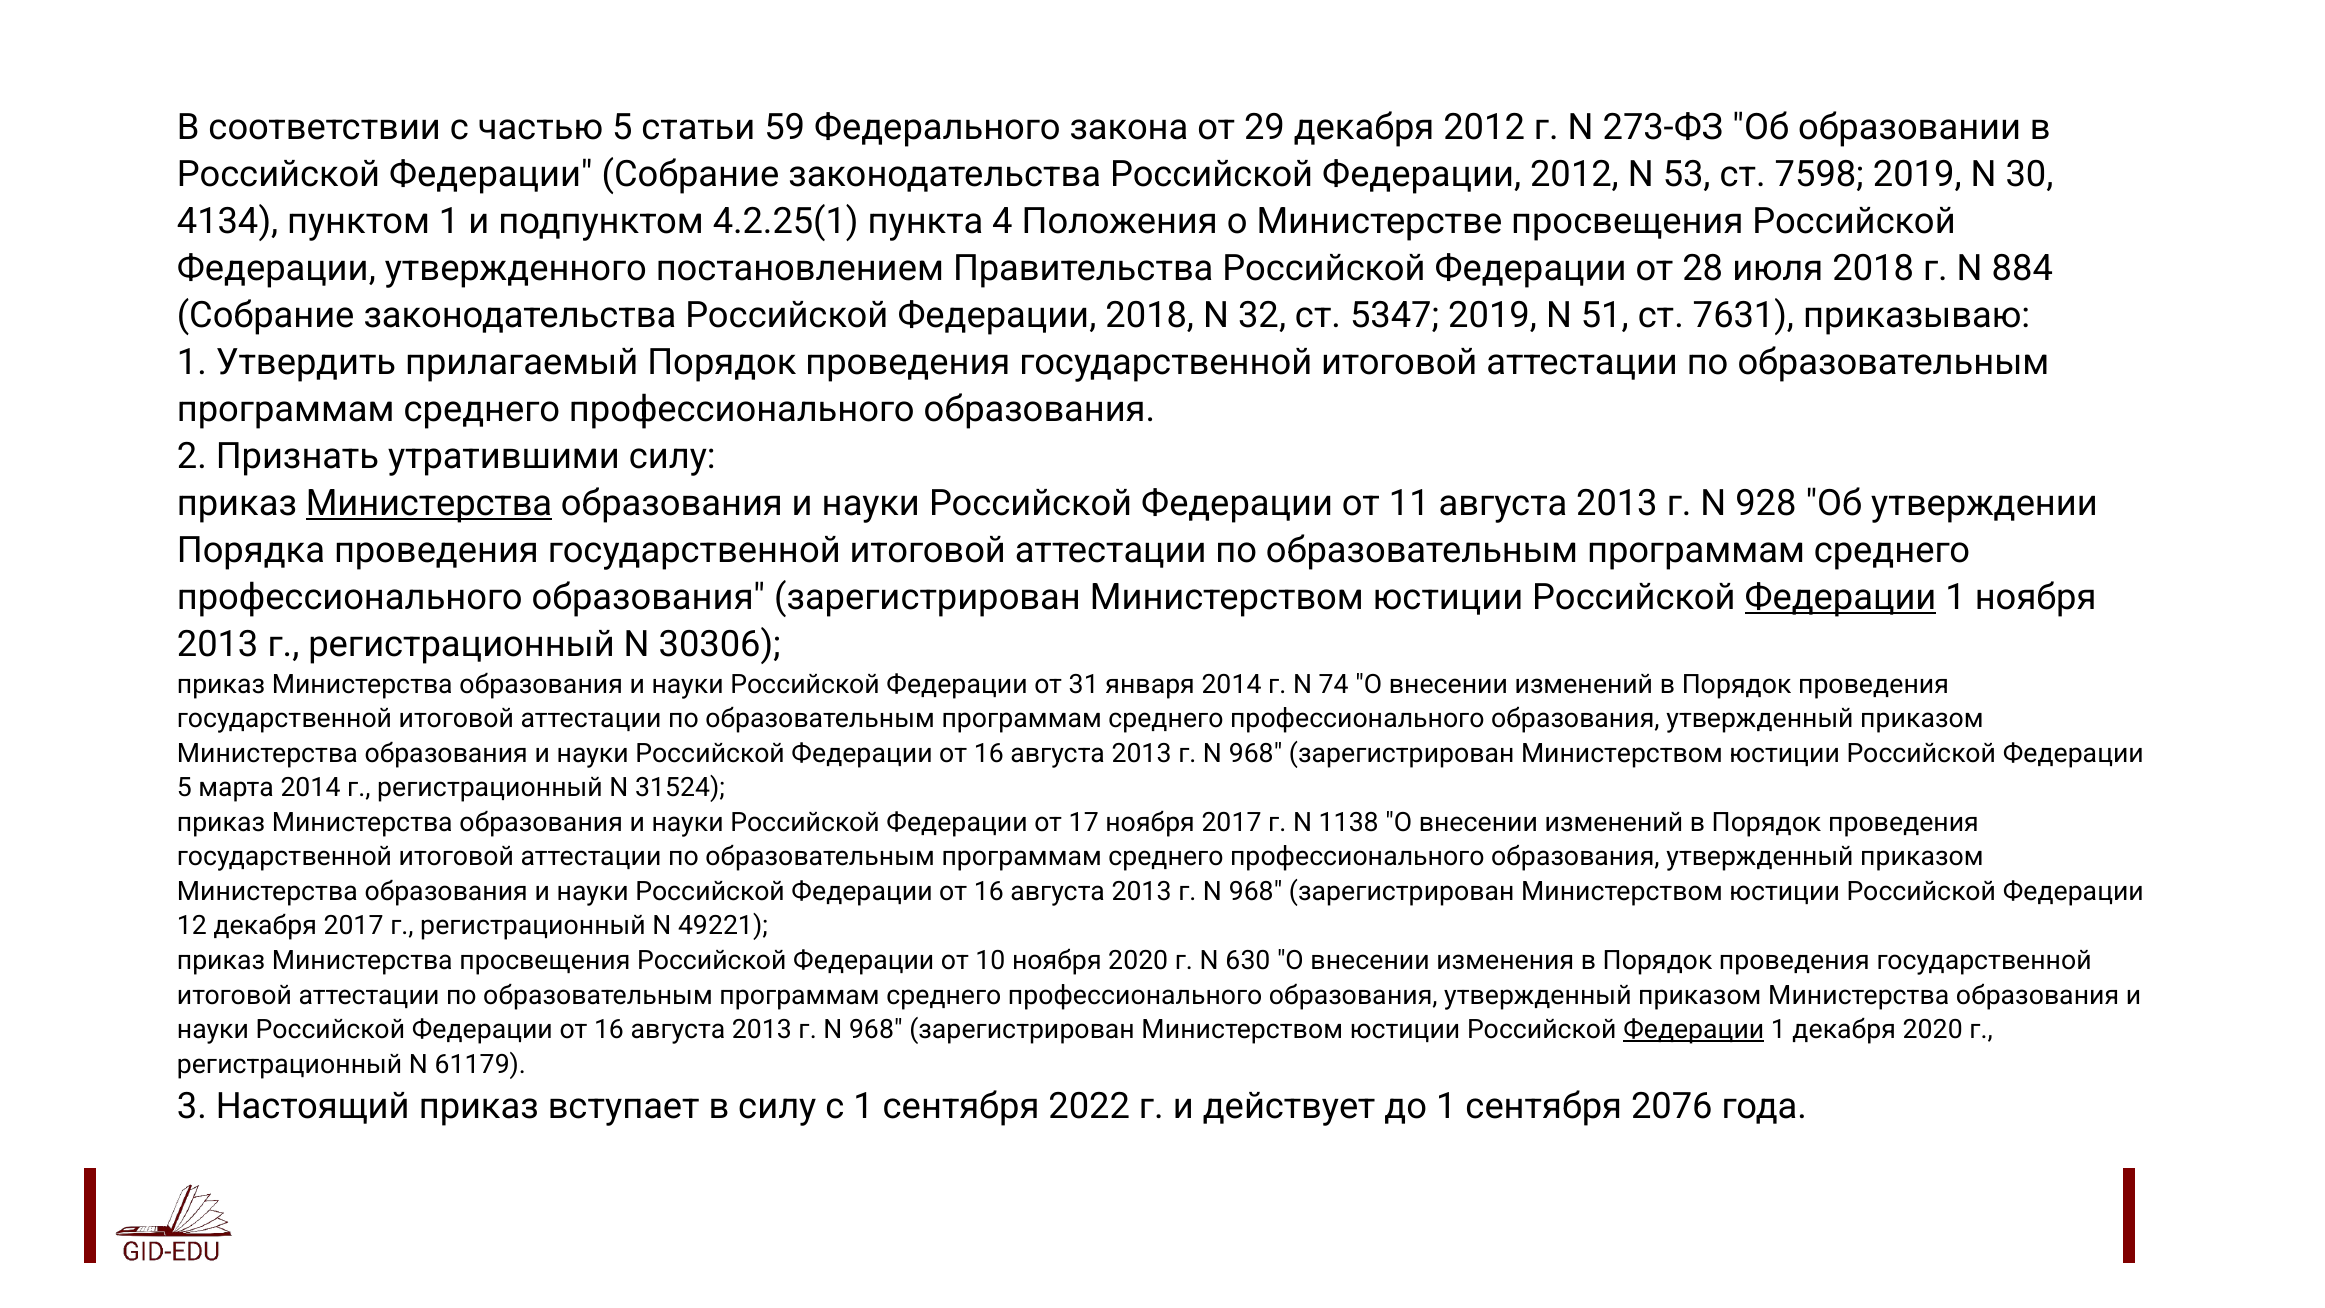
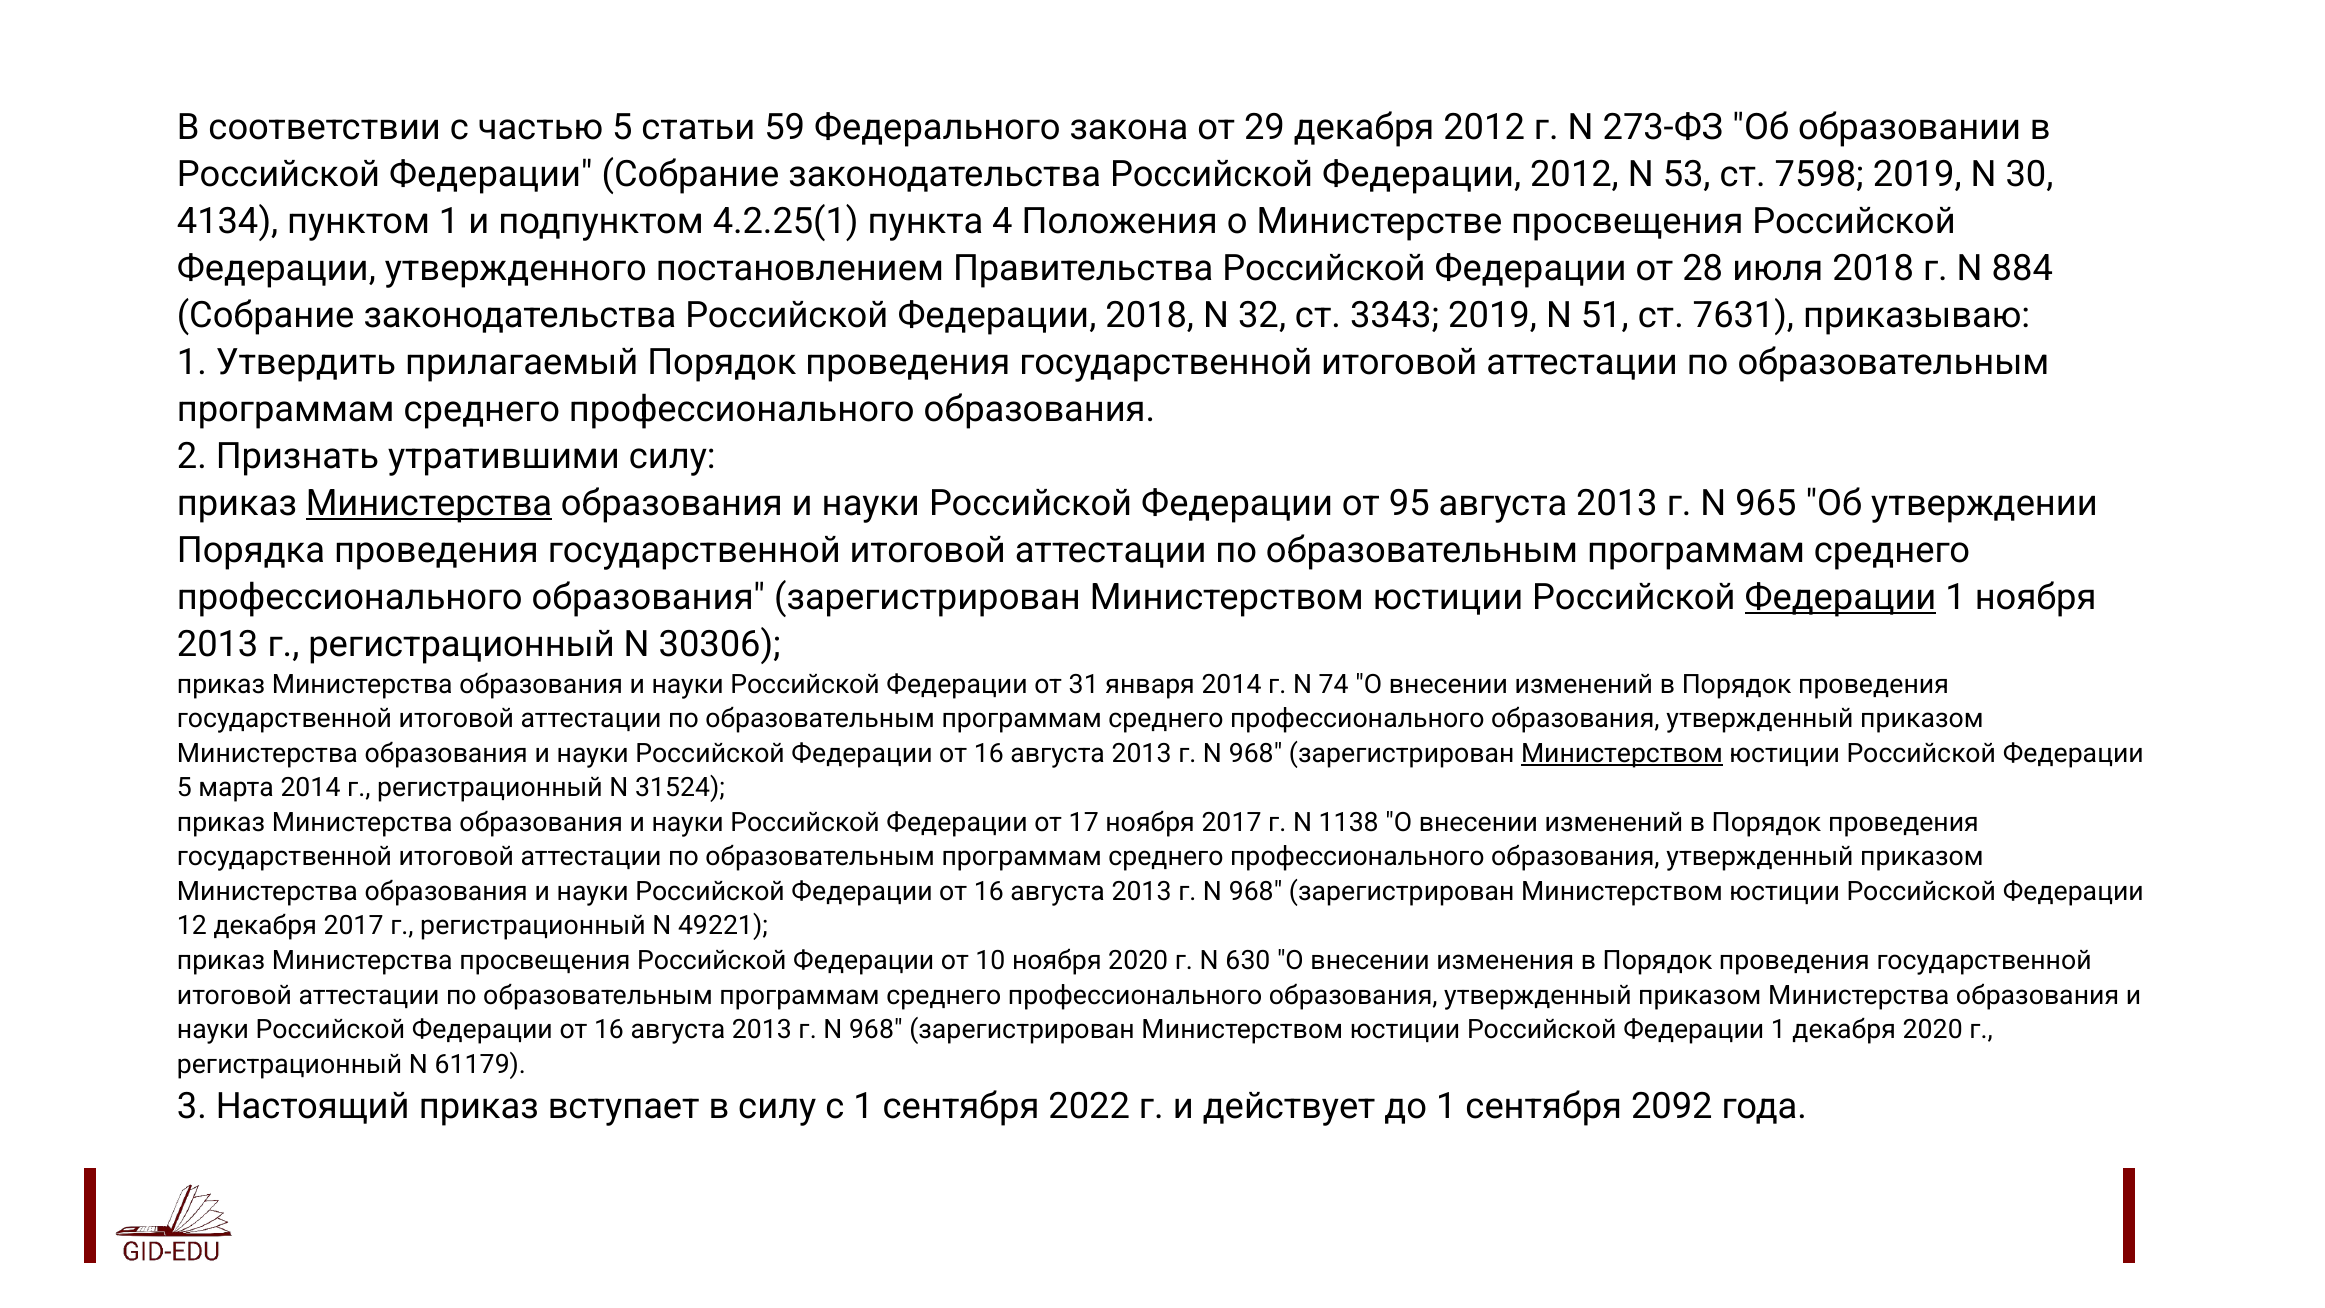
5347: 5347 -> 3343
11: 11 -> 95
928: 928 -> 965
Министерством at (1622, 753) underline: none -> present
Федерации at (1694, 1030) underline: present -> none
2076: 2076 -> 2092
